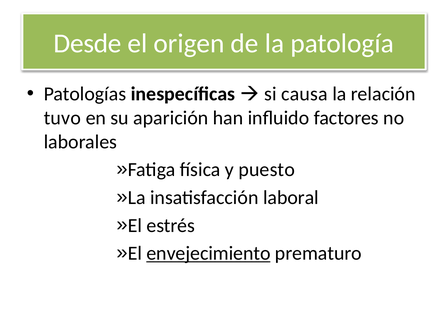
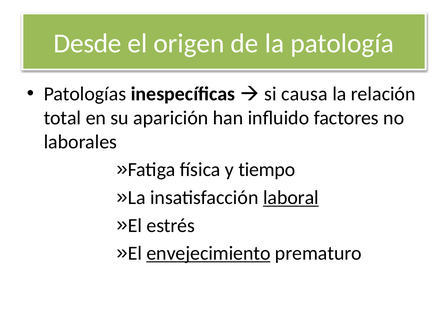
tuvo: tuvo -> total
puesto: puesto -> tiempo
laboral underline: none -> present
